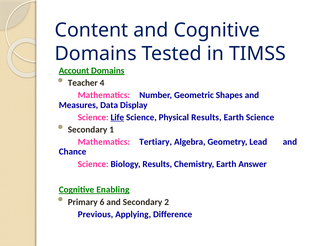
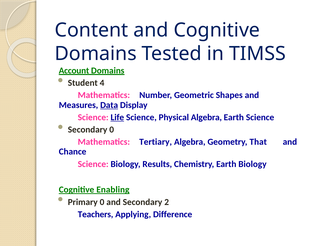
Teacher: Teacher -> Student
Data underline: none -> present
Physical Results: Results -> Algebra
Secondary 1: 1 -> 0
Lead: Lead -> That
Earth Answer: Answer -> Biology
Primary 6: 6 -> 0
Previous: Previous -> Teachers
